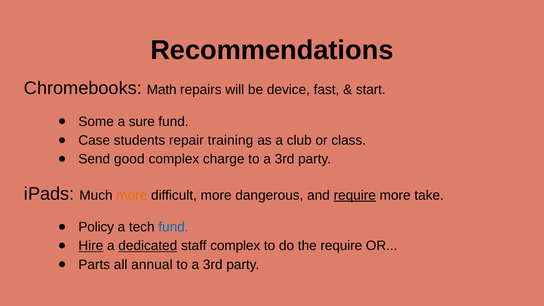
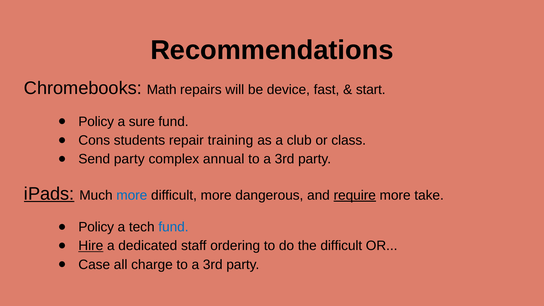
Some at (96, 122): Some -> Policy
Case: Case -> Cons
Send good: good -> party
charge: charge -> annual
iPads underline: none -> present
more at (132, 195) colour: orange -> blue
dedicated underline: present -> none
staff complex: complex -> ordering
the require: require -> difficult
Parts: Parts -> Case
annual: annual -> charge
